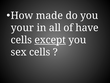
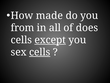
your: your -> from
have: have -> does
cells at (40, 52) underline: none -> present
